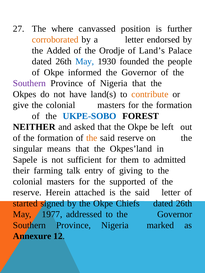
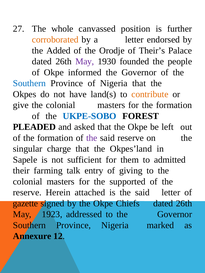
where: where -> whole
Land’s: Land’s -> Their’s
May at (85, 62) colour: blue -> purple
Southern at (29, 83) colour: purple -> blue
NEITHER: NEITHER -> PLEADED
the at (92, 138) colour: orange -> purple
means: means -> charge
started: started -> gazette
1977: 1977 -> 1923
